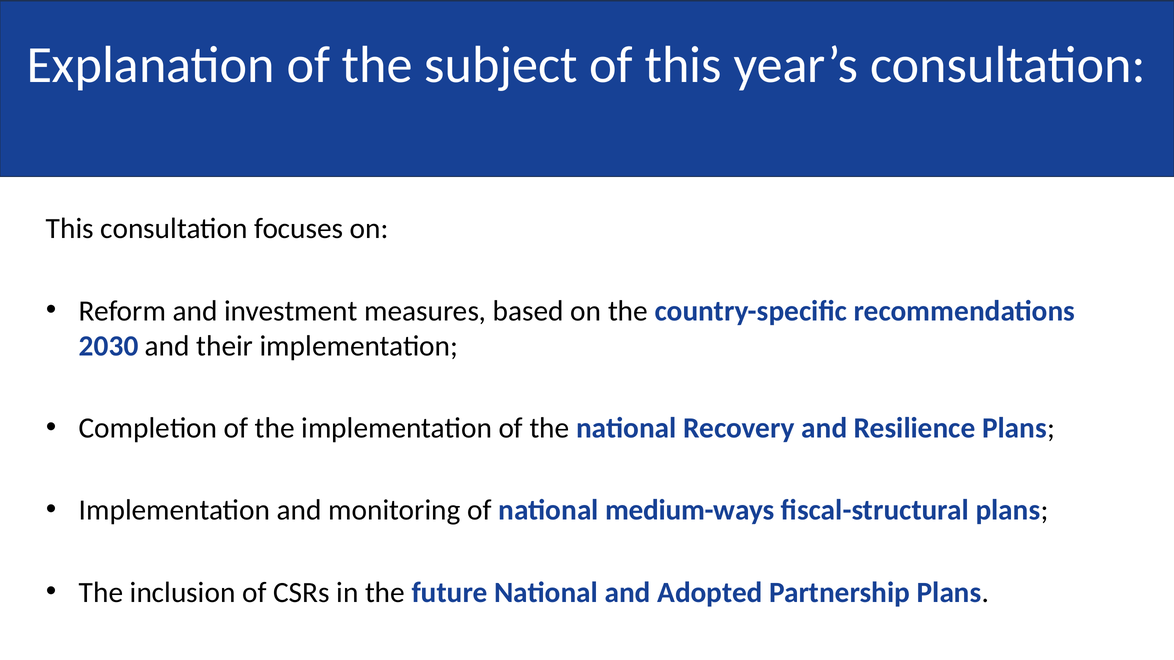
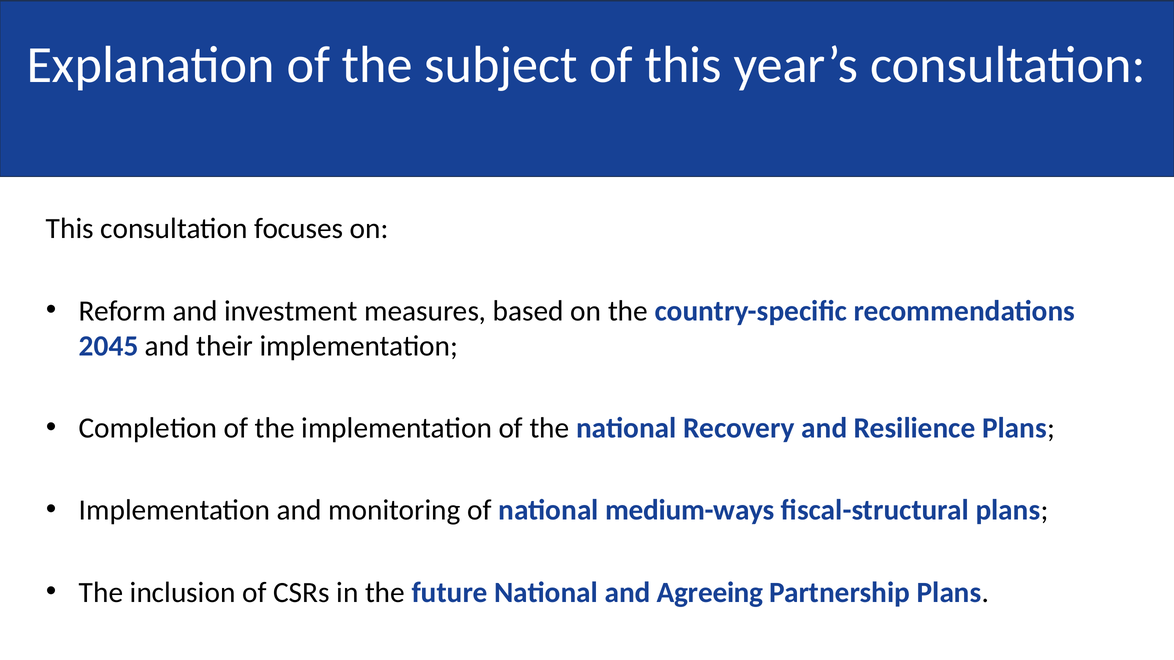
2030: 2030 -> 2045
Adopted: Adopted -> Agreeing
